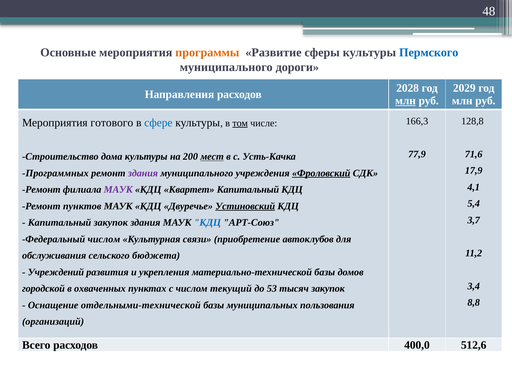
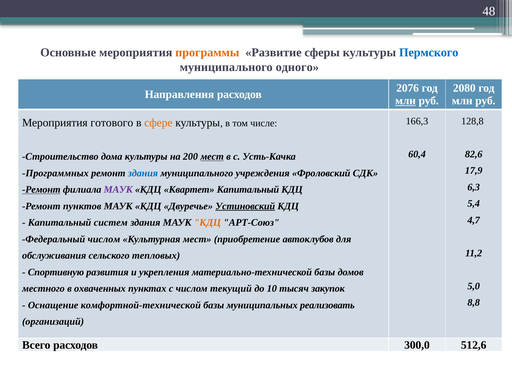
дороги: дороги -> одного
2028: 2028 -> 2076
2029: 2029 -> 2080
сфере colour: blue -> orange
том underline: present -> none
77,9: 77,9 -> 60,4
71,6: 71,6 -> 82,6
здания at (143, 173) colour: purple -> blue
Фроловский underline: present -> none
4,1: 4,1 -> 6,3
Ремонт at (41, 190) underline: none -> present
3,7: 3,7 -> 4,7
Капитальный закупок: закупок -> систем
КДЦ at (207, 223) colour: blue -> orange
Культурная связи: связи -> мест
бюджета: бюджета -> тепловых
Учреждений: Учреждений -> Спортивную
3,4: 3,4 -> 5,0
городской: городской -> местного
53: 53 -> 10
отдельными-технической: отдельными-технической -> комфортной-технической
пользования: пользования -> реализовать
400,0: 400,0 -> 300,0
